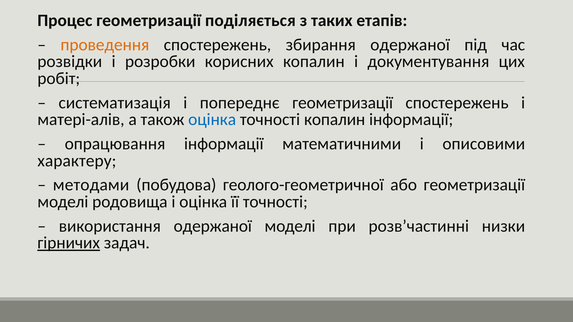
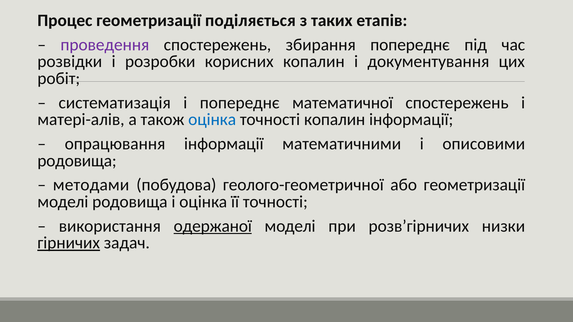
проведення colour: orange -> purple
збирання одержаної: одержаної -> попереднє
попереднє геометризації: геометризації -> математичної
характеру at (77, 161): характеру -> родовища
одержаної at (213, 226) underline: none -> present
розв’частинні: розв’частинні -> розв’гірничих
